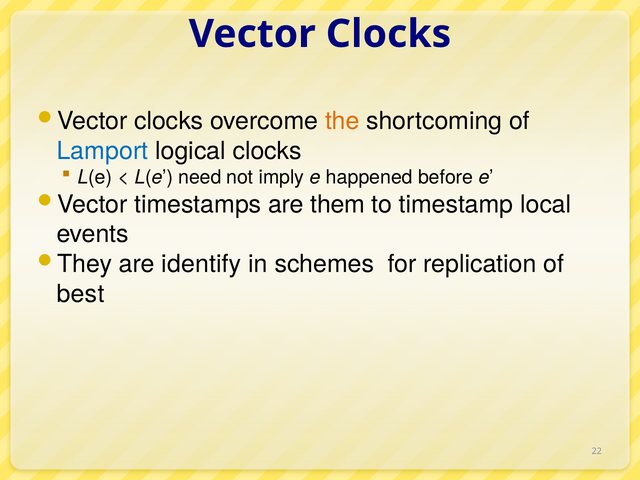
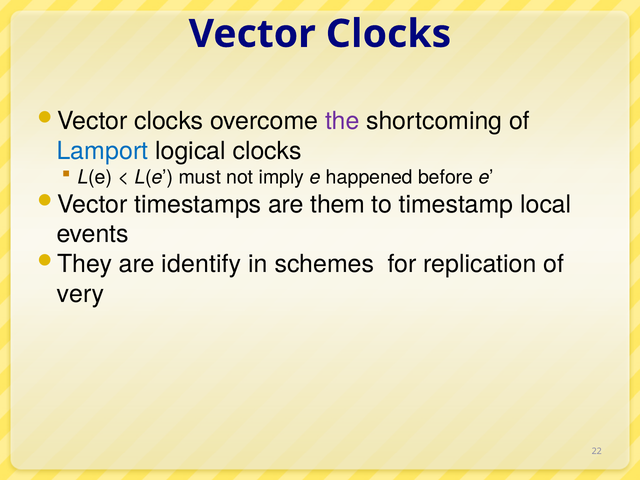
the colour: orange -> purple
need: need -> must
best: best -> very
